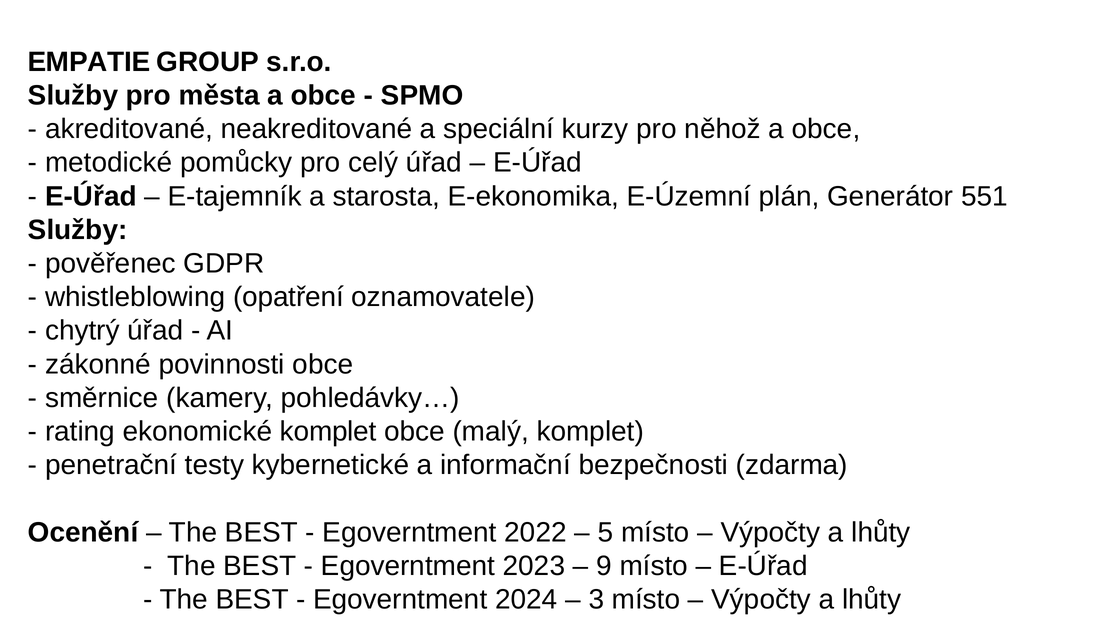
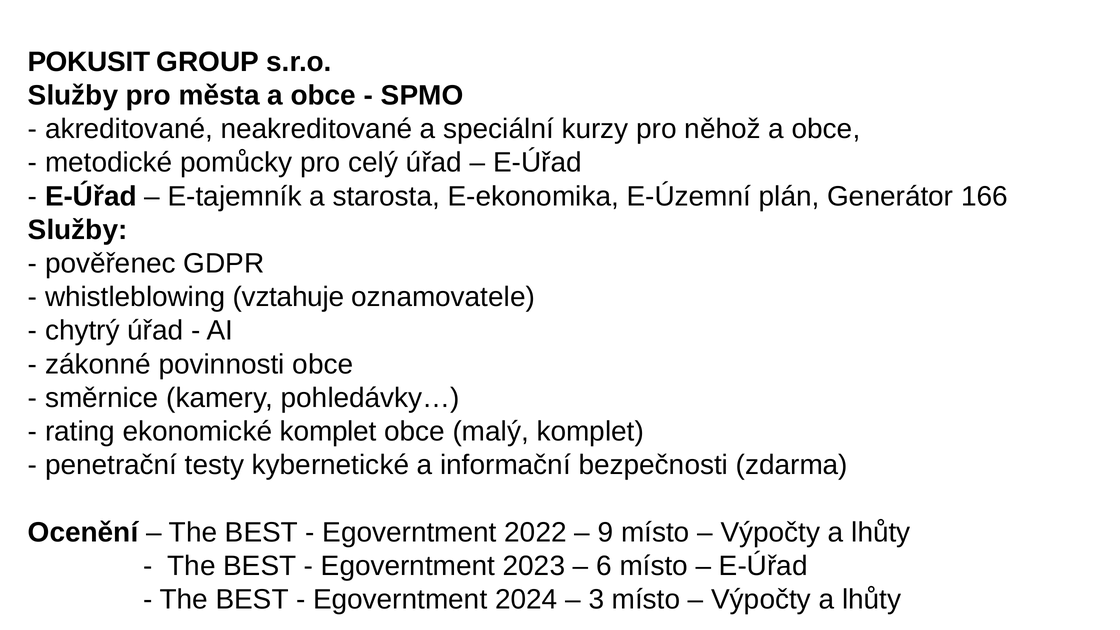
EMPATIE: EMPATIE -> POKUSIT
551: 551 -> 166
opatření: opatření -> vztahuje
5: 5 -> 9
9: 9 -> 6
